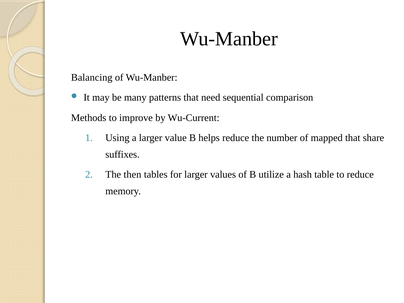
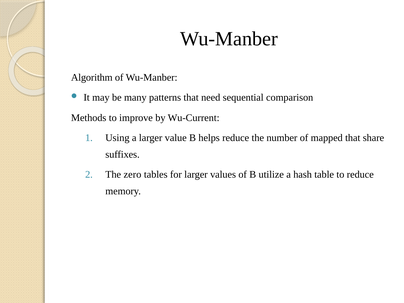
Balancing: Balancing -> Algorithm
then: then -> zero
